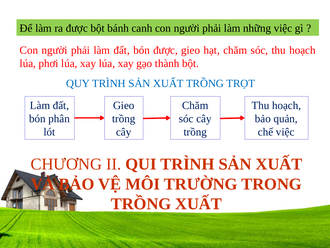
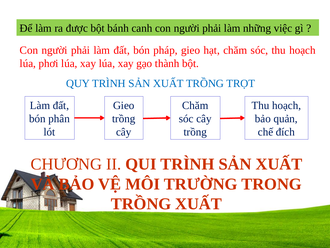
bón được: được -> pháp
chế việc: việc -> đích
